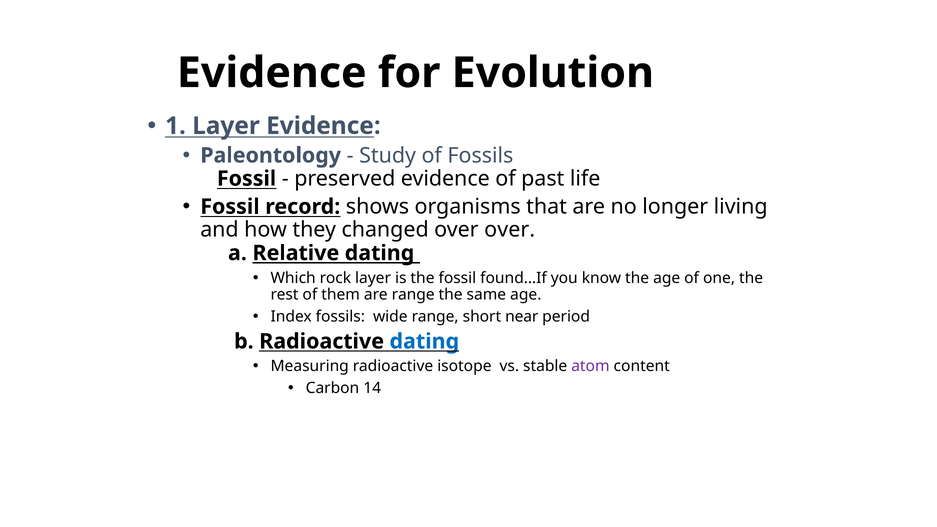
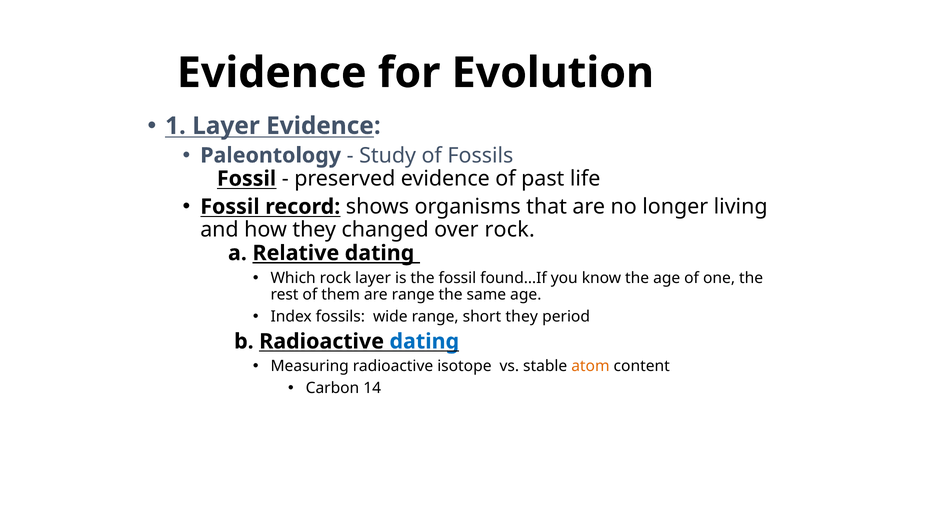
over over: over -> rock
short near: near -> they
atom colour: purple -> orange
